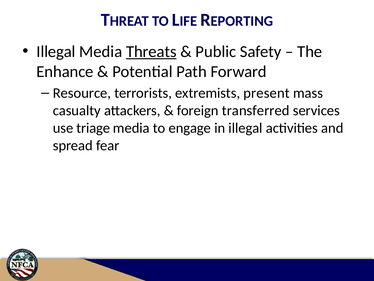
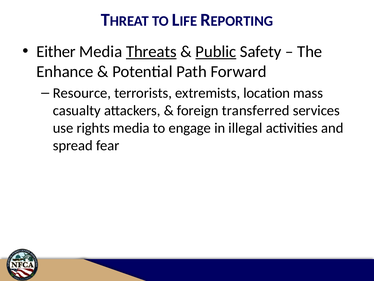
Illegal at (56, 52): Illegal -> Either
Public underline: none -> present
present: present -> location
triage: triage -> rights
